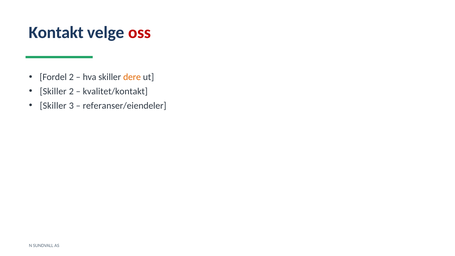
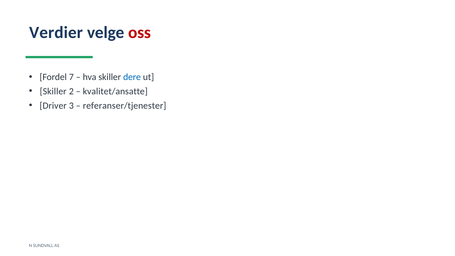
Kontakt: Kontakt -> Verdier
Fordel 2: 2 -> 7
dere colour: orange -> blue
kvalitet/kontakt: kvalitet/kontakt -> kvalitet/ansatte
Skiller at (53, 106): Skiller -> Driver
referanser/eiendeler: referanser/eiendeler -> referanser/tjenester
